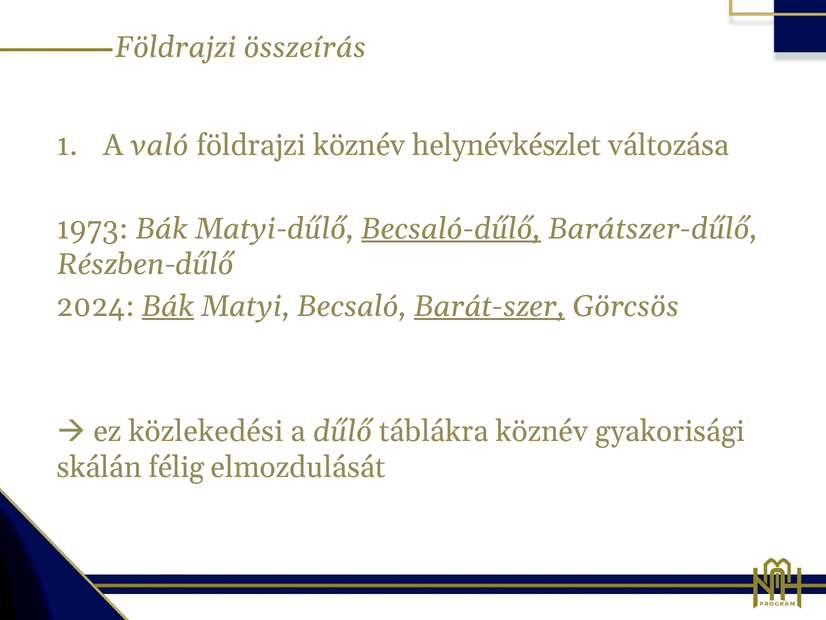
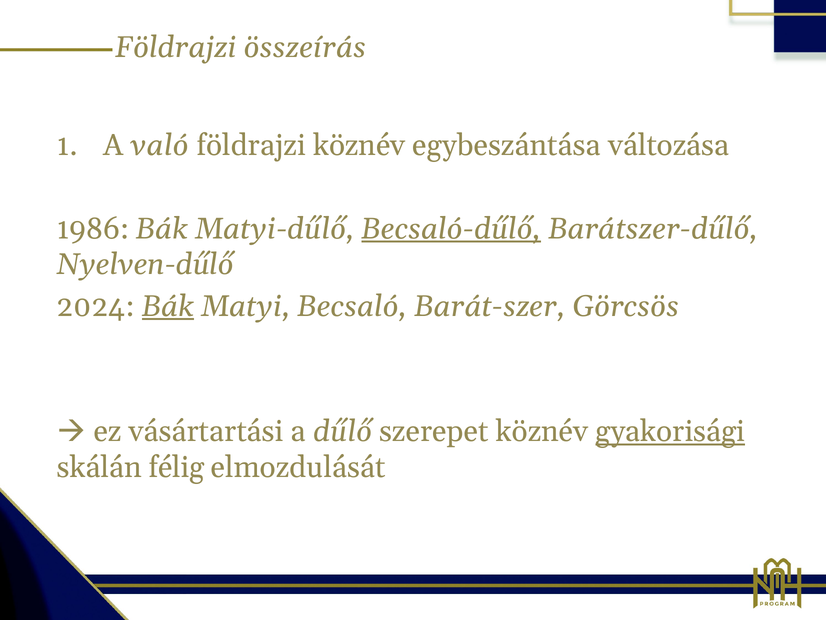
helynévkészlet: helynévkészlet -> egybeszántása
1973: 1973 -> 1986
Részben-dűlő: Részben-dűlő -> Nyelven-dűlő
Barát-szer underline: present -> none
közlekedési: közlekedési -> vásártartási
táblákra: táblákra -> szerepet
gyakorisági underline: none -> present
